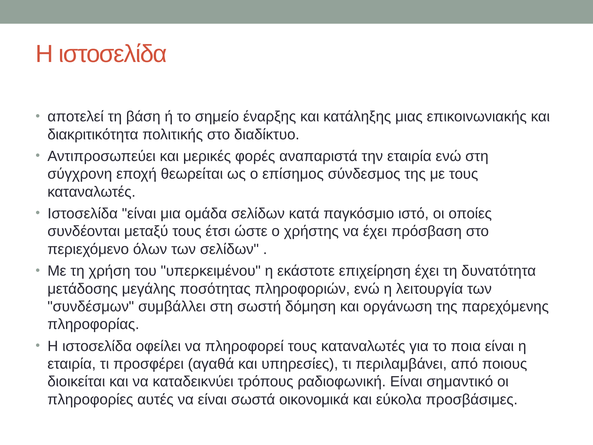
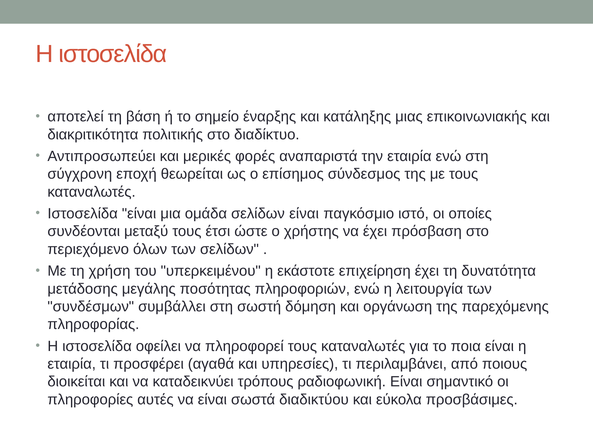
σελίδων κατά: κατά -> είναι
οικονομικά: οικονομικά -> διαδικτύου
